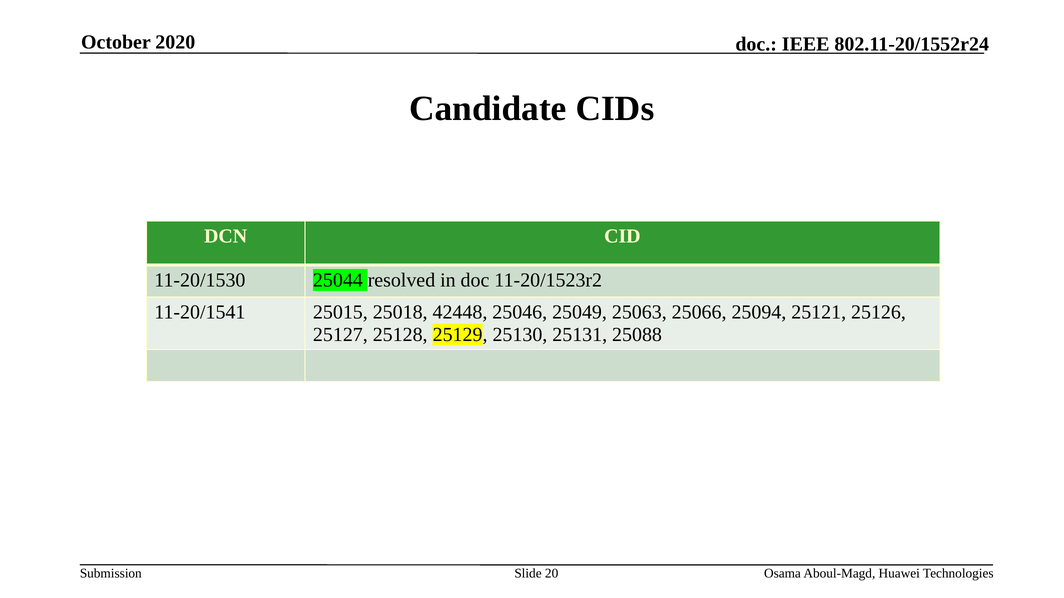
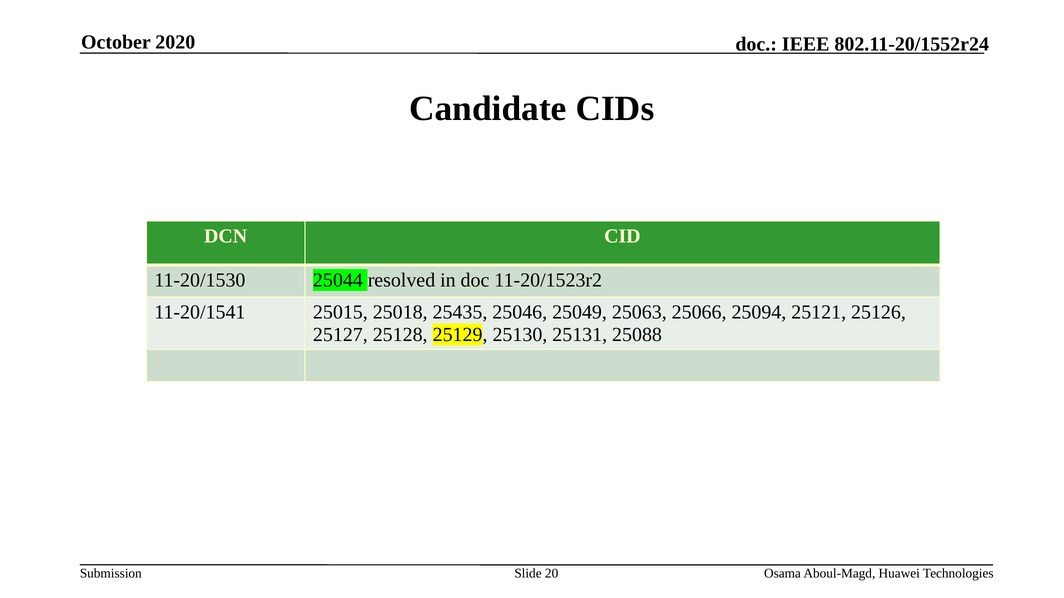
42448: 42448 -> 25435
